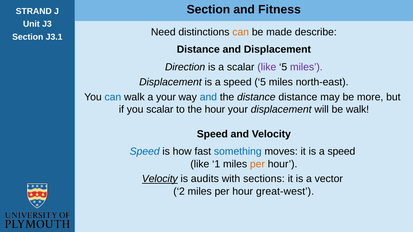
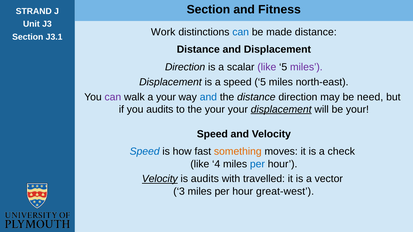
Need: Need -> Work
can at (241, 32) colour: orange -> blue
made describe: describe -> distance
can at (113, 97) colour: blue -> purple
distance distance: distance -> direction
more: more -> need
you scalar: scalar -> audits
the hour: hour -> your
displacement at (281, 109) underline: none -> present
be walk: walk -> your
something colour: blue -> orange
it is a speed: speed -> check
1: 1 -> 4
per at (257, 164) colour: orange -> blue
sections: sections -> travelled
2: 2 -> 3
